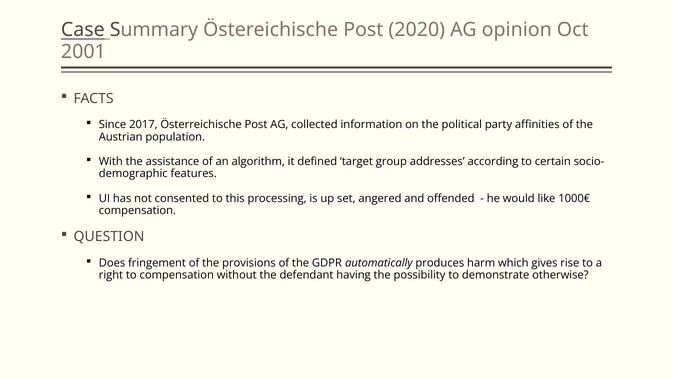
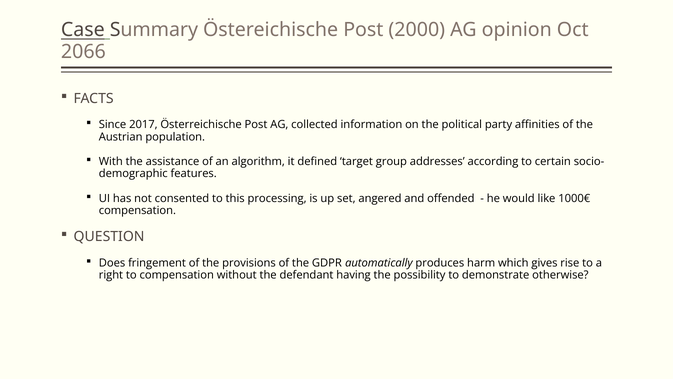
2020: 2020 -> 2000
2001: 2001 -> 2066
